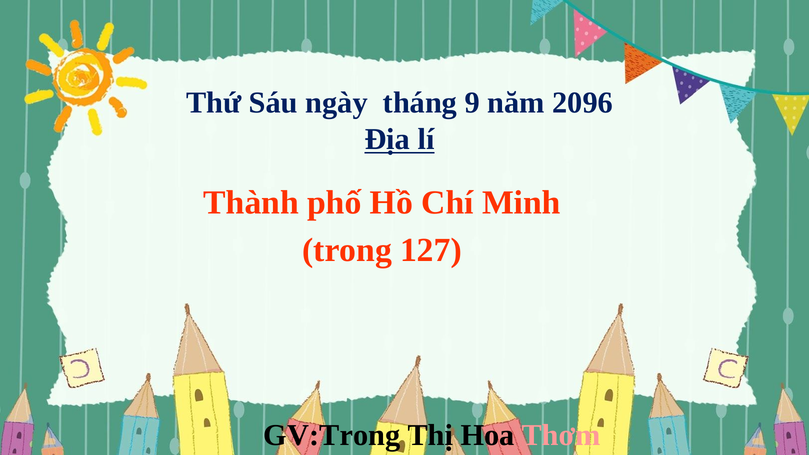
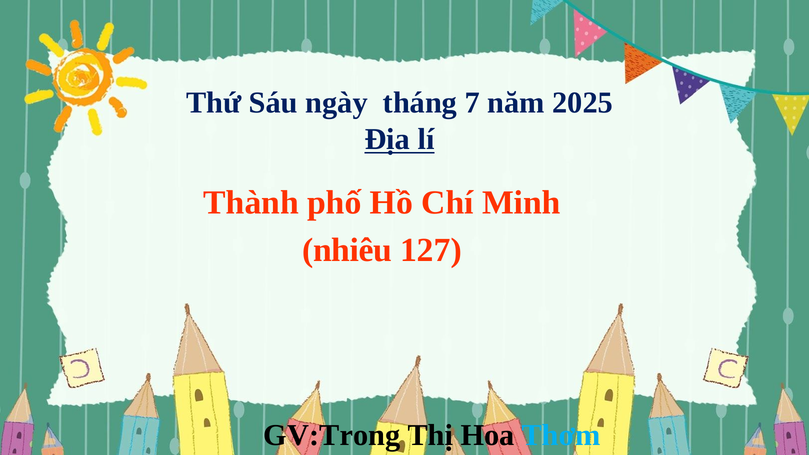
9: 9 -> 7
2096: 2096 -> 2025
trong: trong -> nhiêu
Thơm colour: pink -> light blue
